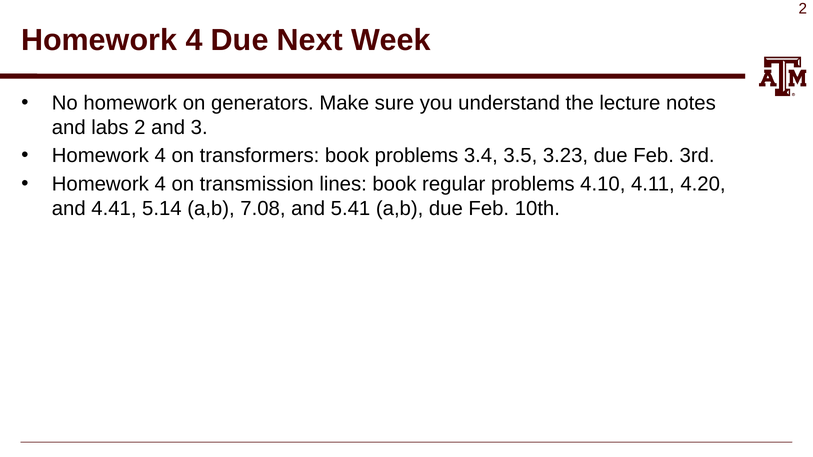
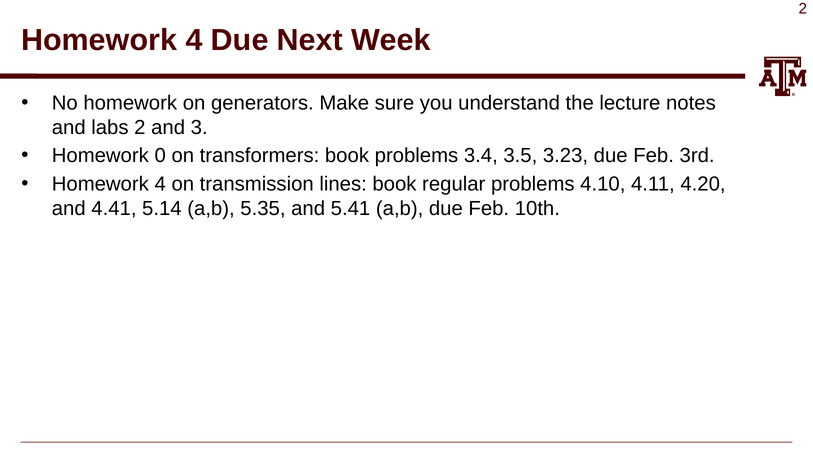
4 at (160, 156): 4 -> 0
7.08: 7.08 -> 5.35
